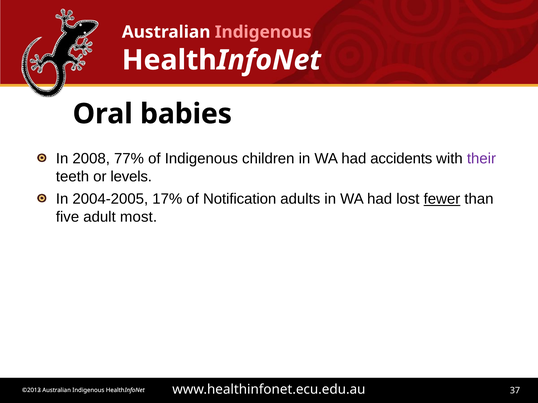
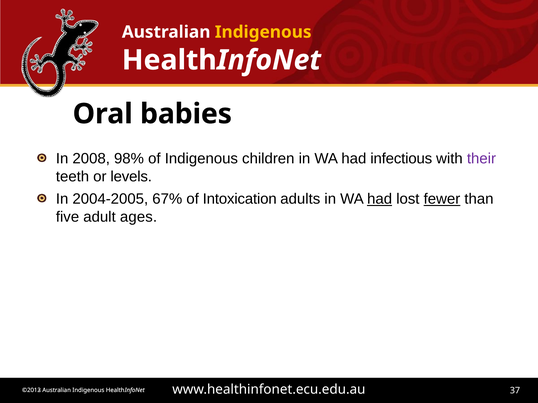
Indigenous at (263, 32) colour: pink -> yellow
77%: 77% -> 98%
accidents: accidents -> infectious
17%: 17% -> 67%
Notification: Notification -> Intoxication
had at (380, 199) underline: none -> present
most: most -> ages
